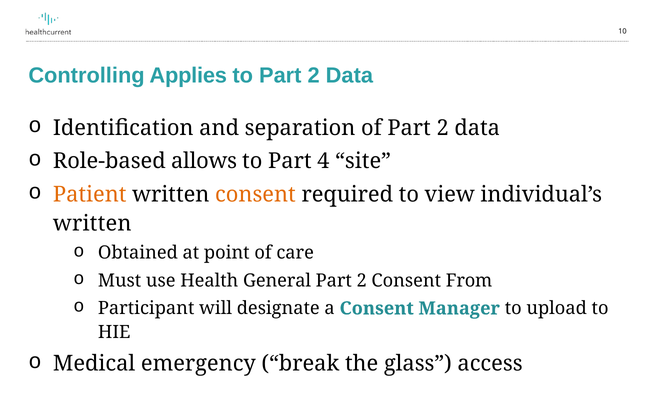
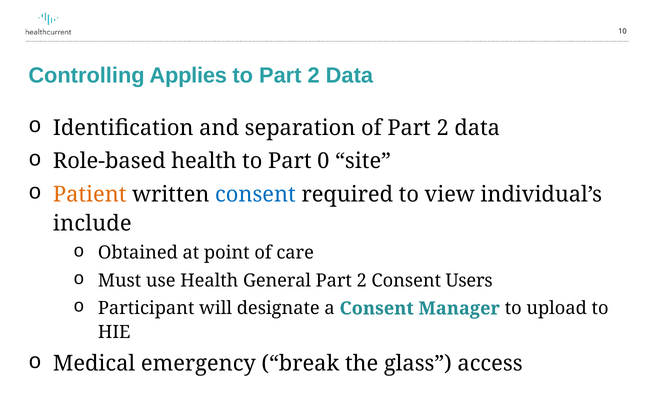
Role-based allows: allows -> health
4: 4 -> 0
consent at (255, 194) colour: orange -> blue
written at (92, 223): written -> include
From: From -> Users
